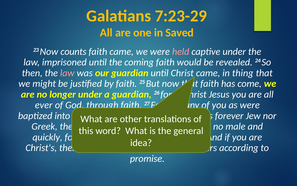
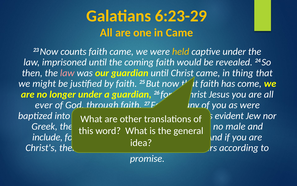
7:23-29: 7:23-29 -> 6:23-29
in Saved: Saved -> Came
held colour: pink -> yellow
forever: forever -> evident
quickly: quickly -> include
